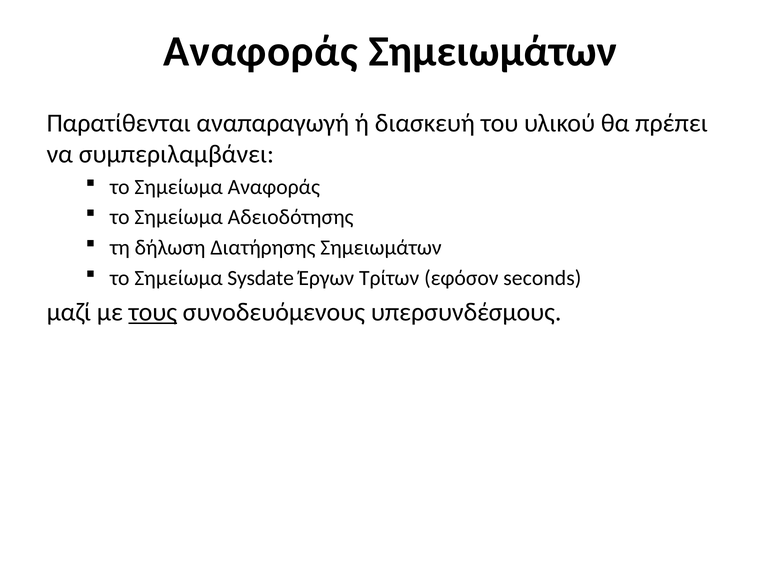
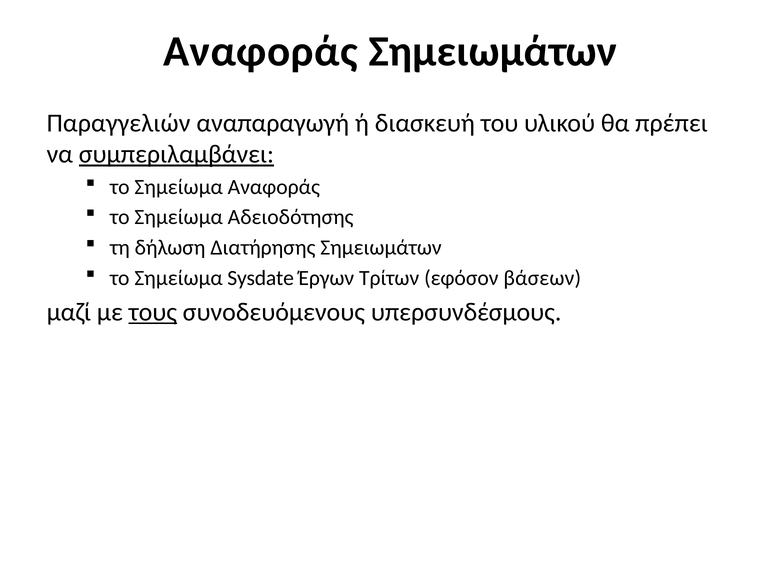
Παρατίθενται: Παρατίθενται -> Παραγγελιών
συμπεριλαμβάνει underline: none -> present
seconds: seconds -> βάσεων
